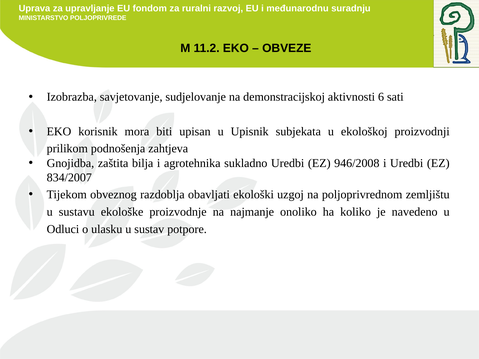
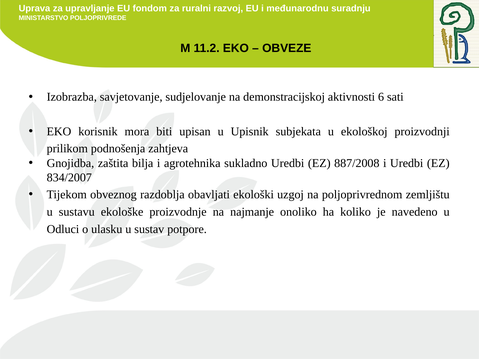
946/2008: 946/2008 -> 887/2008
